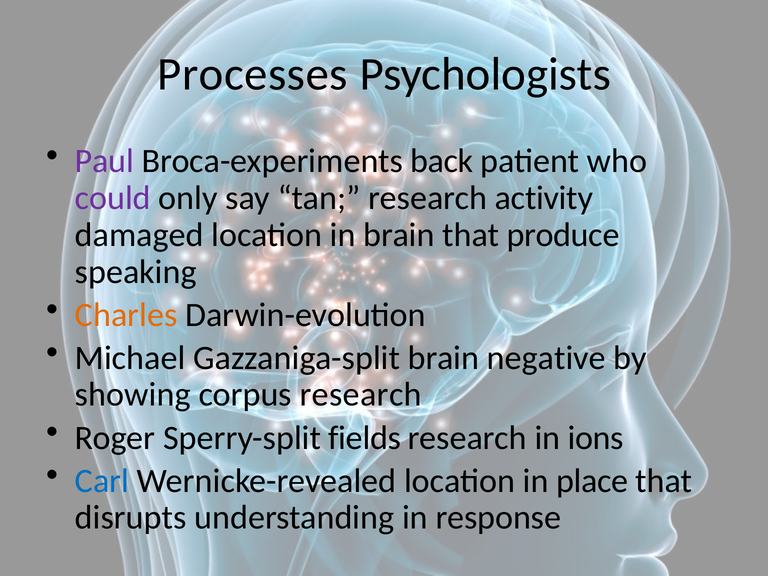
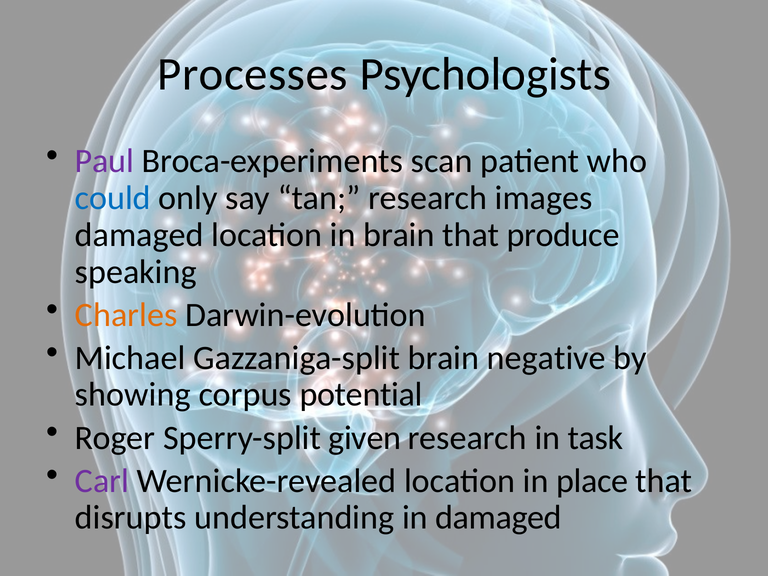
back: back -> scan
could colour: purple -> blue
activity: activity -> images
corpus research: research -> potential
fields: fields -> given
ions: ions -> task
Carl colour: blue -> purple
in response: response -> damaged
